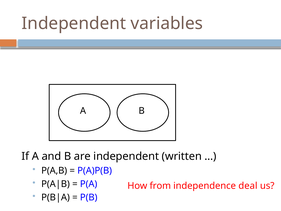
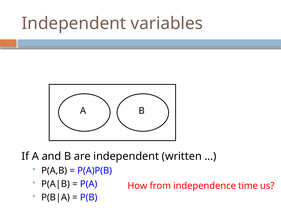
deal: deal -> time
